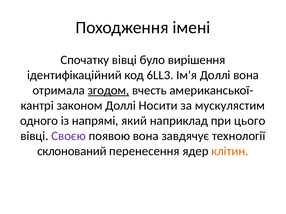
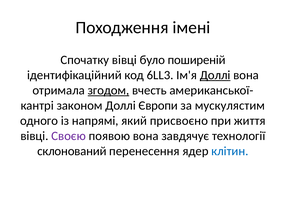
вирішення: вирішення -> поширеній
Доллі at (215, 75) underline: none -> present
Носити: Носити -> Європи
наприклад: наприклад -> присвоєно
цього: цього -> життя
клітин colour: orange -> blue
